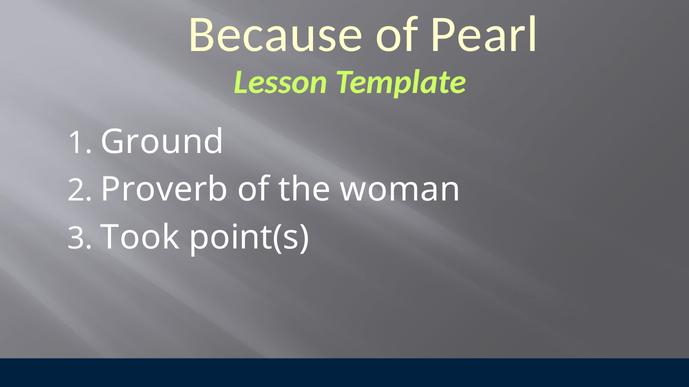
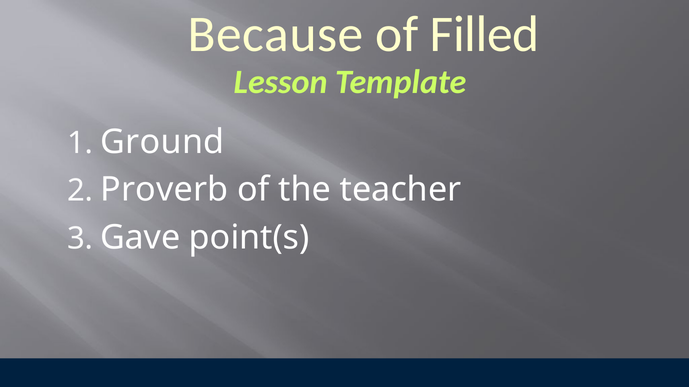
Pearl: Pearl -> Filled
woman: woman -> teacher
Took: Took -> Gave
